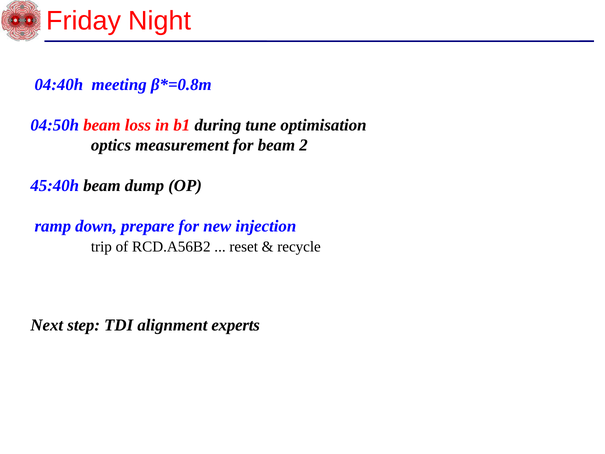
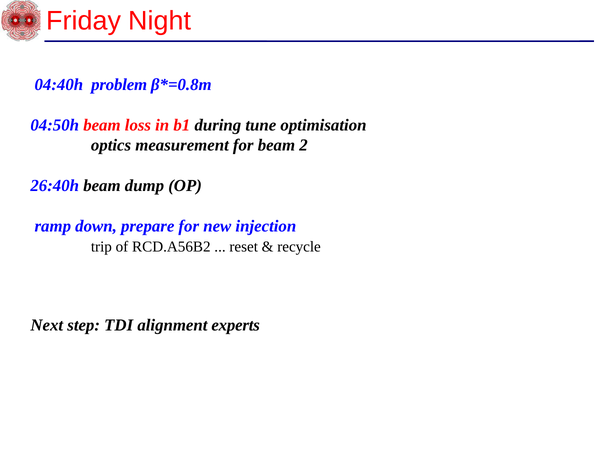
meeting: meeting -> problem
45:40h: 45:40h -> 26:40h
